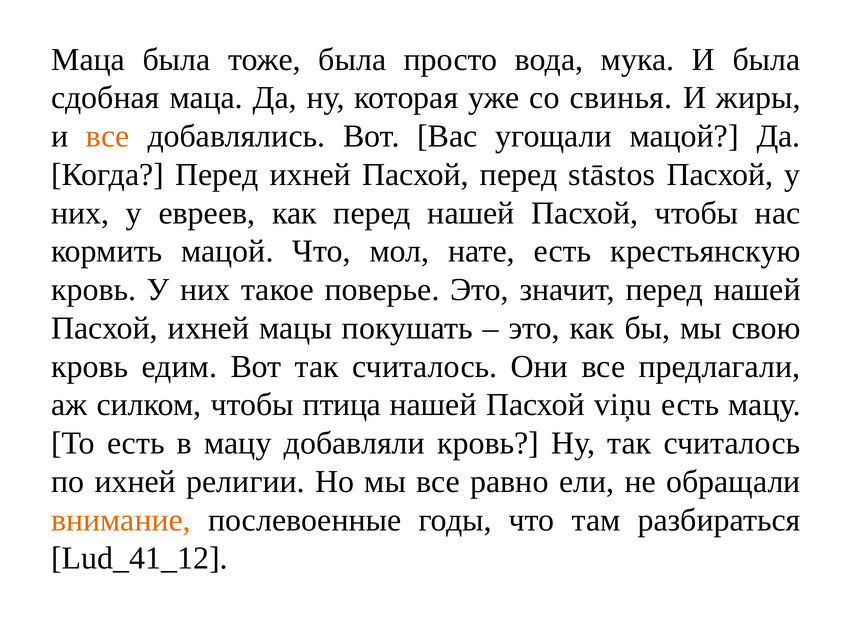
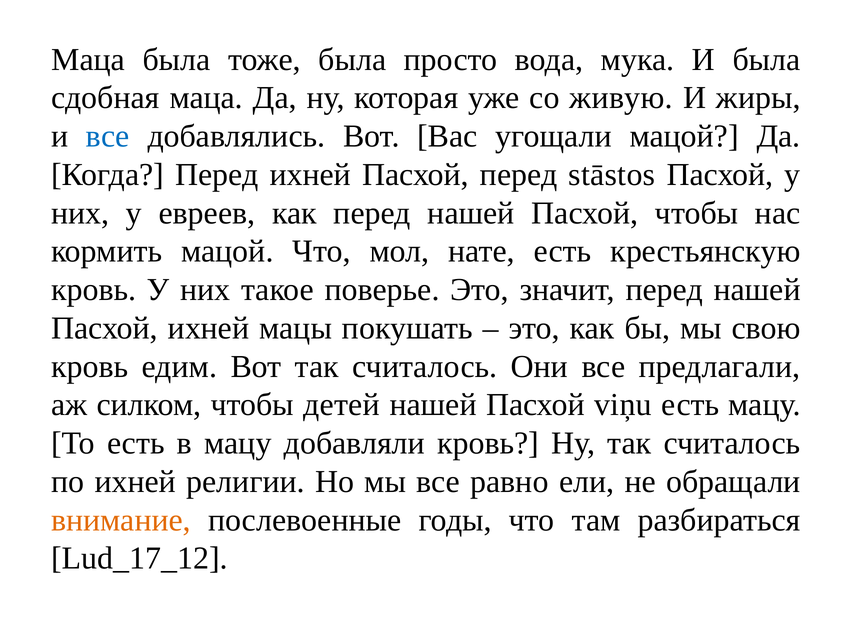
свинья: свинья -> живую
все at (108, 136) colour: orange -> blue
птица: птица -> детей
Lud_41_12: Lud_41_12 -> Lud_17_12
